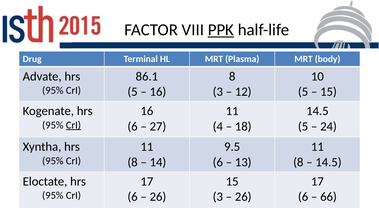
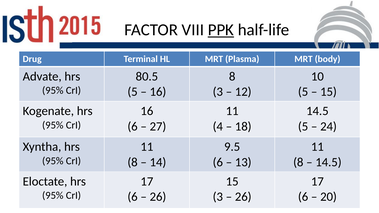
86.1: 86.1 -> 80.5
CrI at (73, 125) underline: present -> none
66: 66 -> 20
